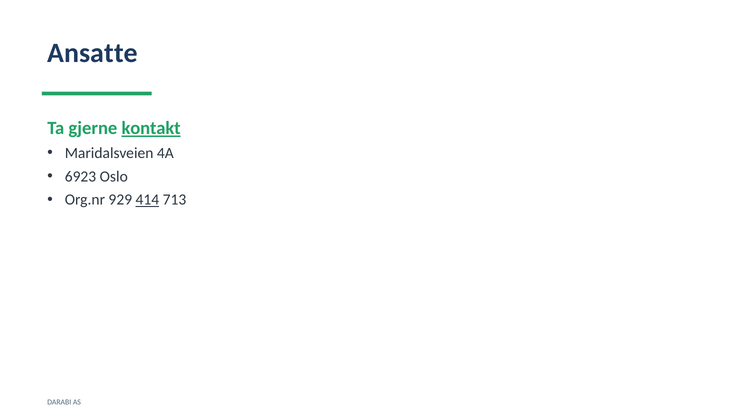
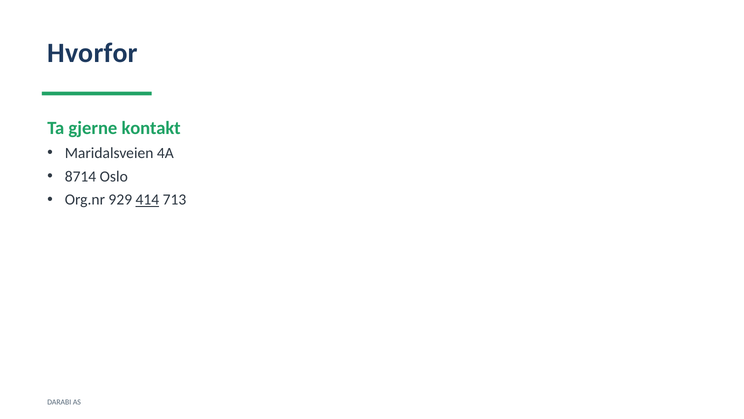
Ansatte: Ansatte -> Hvorfor
kontakt underline: present -> none
6923: 6923 -> 8714
